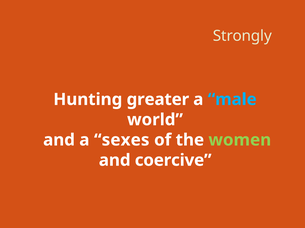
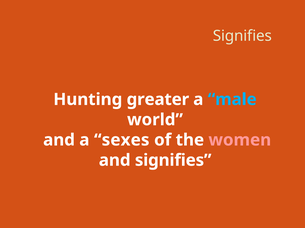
Strongly at (242, 36): Strongly -> Signifies
women colour: light green -> pink
and coercive: coercive -> signifies
